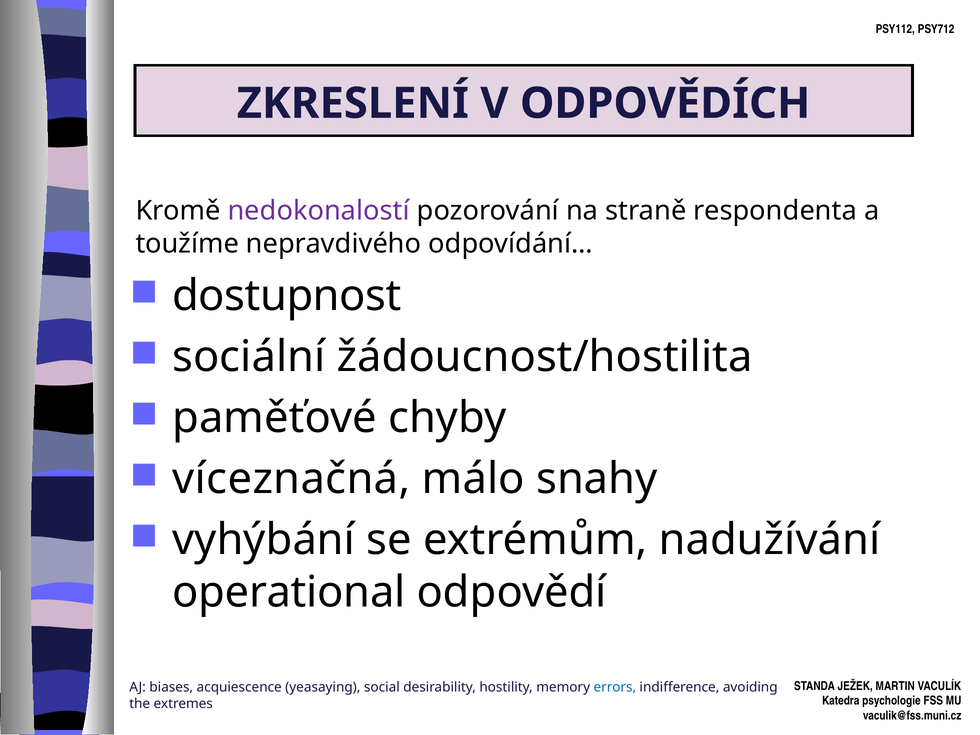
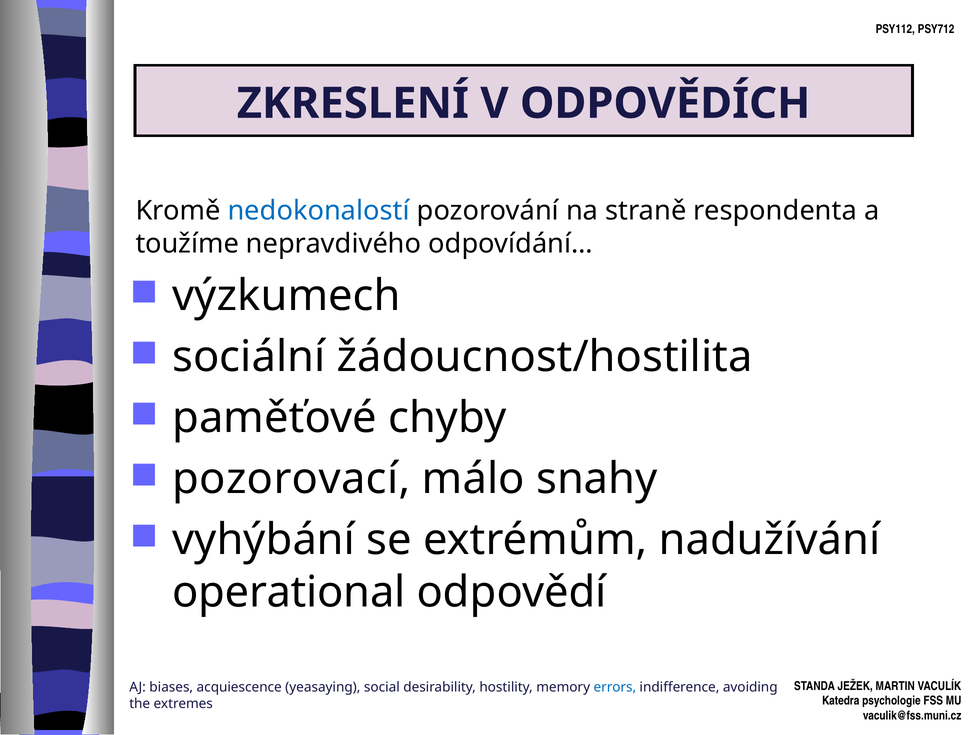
nedokonalostí colour: purple -> blue
dostupnost: dostupnost -> výzkumech
víceznačná: víceznačná -> pozorovací
